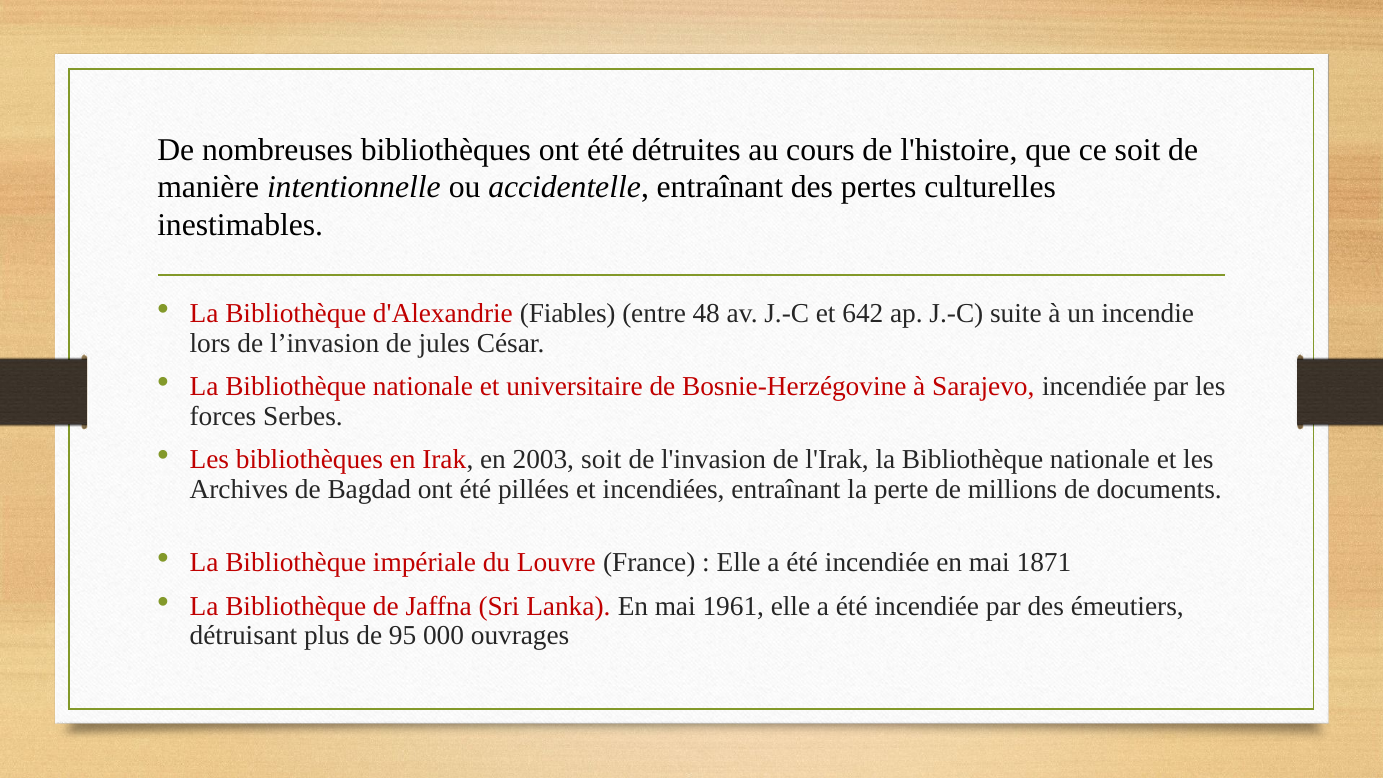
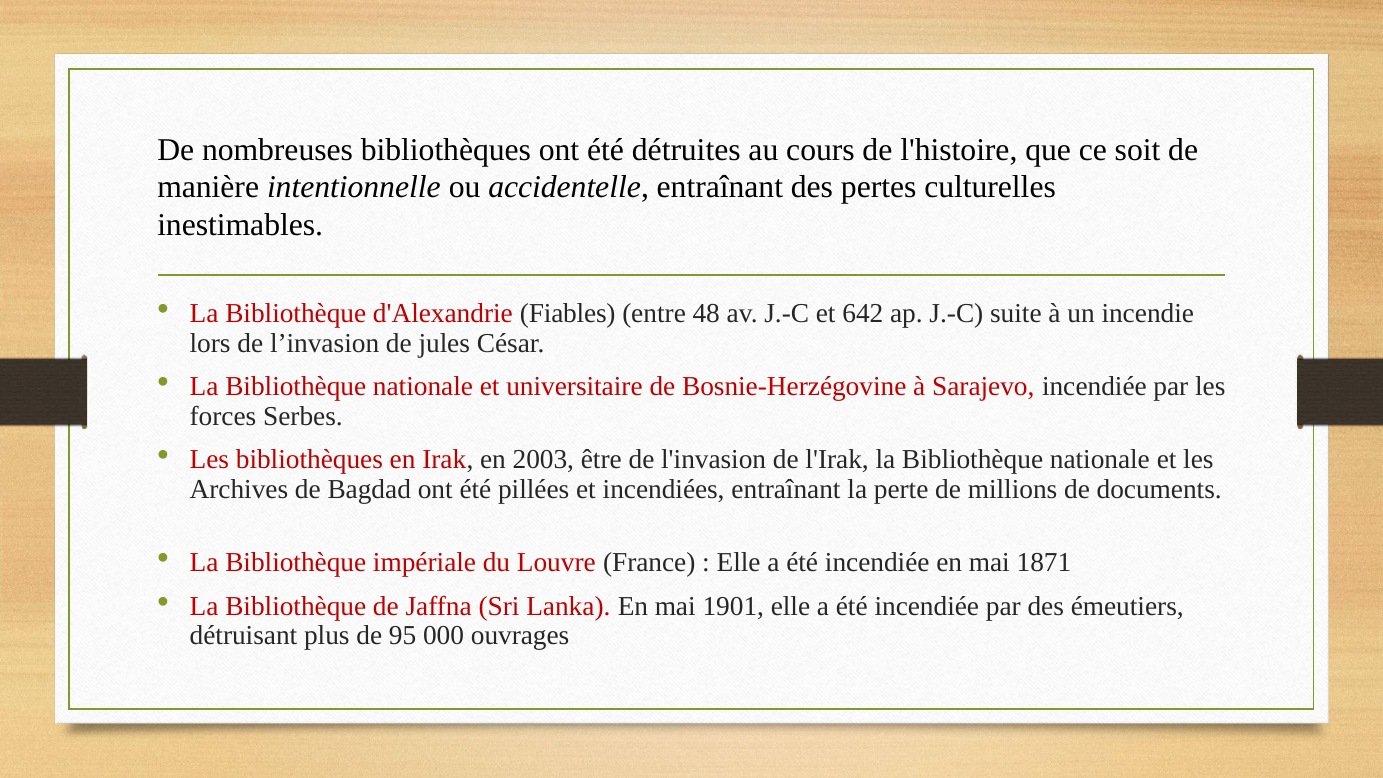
2003 soit: soit -> être
1961: 1961 -> 1901
